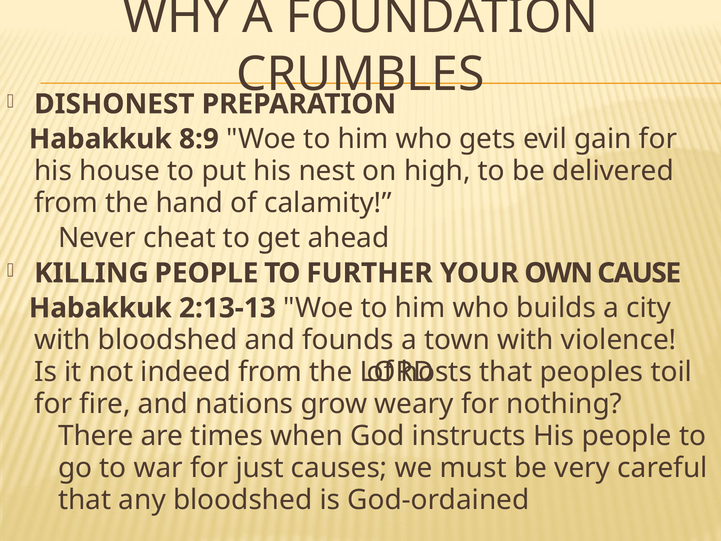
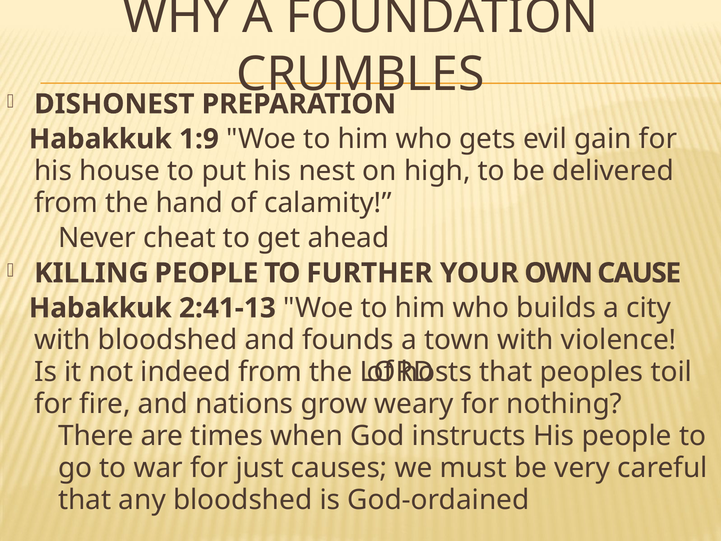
8:9: 8:9 -> 1:9
2:13-13: 2:13-13 -> 2:41-13
